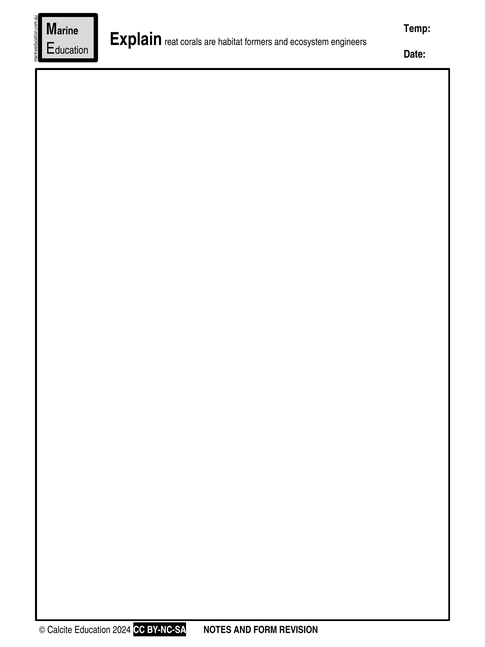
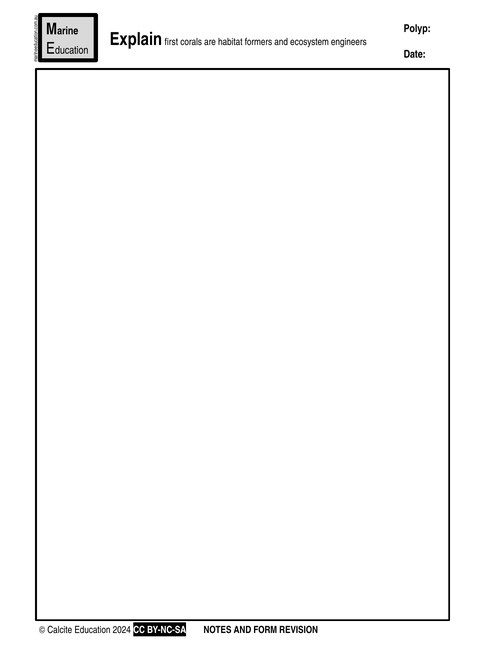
Temp: Temp -> Polyp
reat: reat -> first
